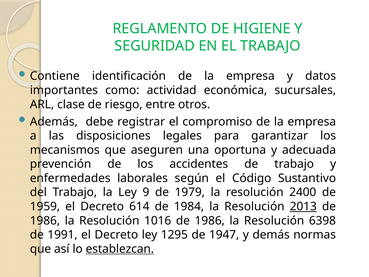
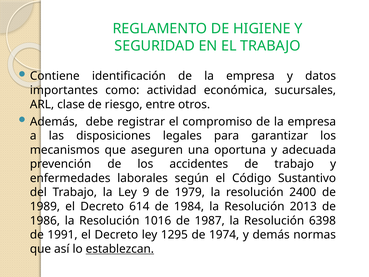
1959: 1959 -> 1989
2013 underline: present -> none
1016 de 1986: 1986 -> 1987
1947: 1947 -> 1974
